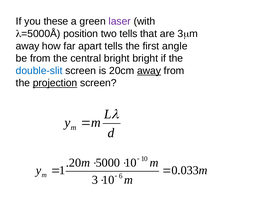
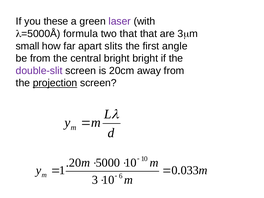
position: position -> formula
two tells: tells -> that
away at (28, 46): away -> small
apart tells: tells -> slits
double-slit colour: blue -> purple
away at (149, 71) underline: present -> none
